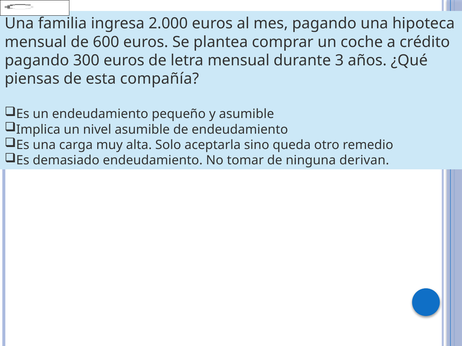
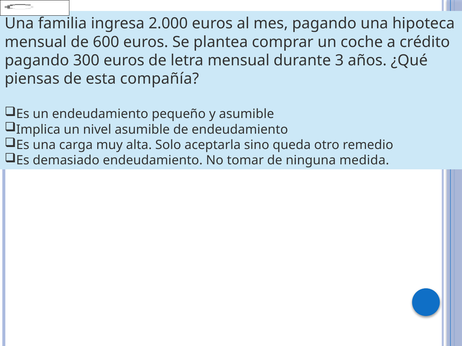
derivan: derivan -> medida
